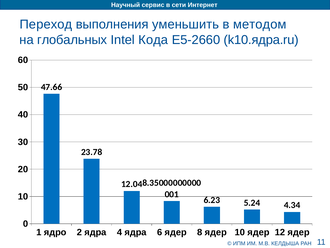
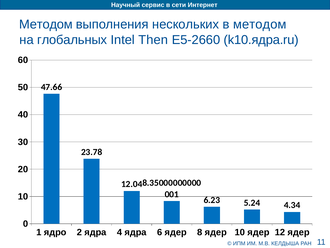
Переход at (46, 24): Переход -> Методом
уменьшить: уменьшить -> нескольких
Кода: Кода -> Then
